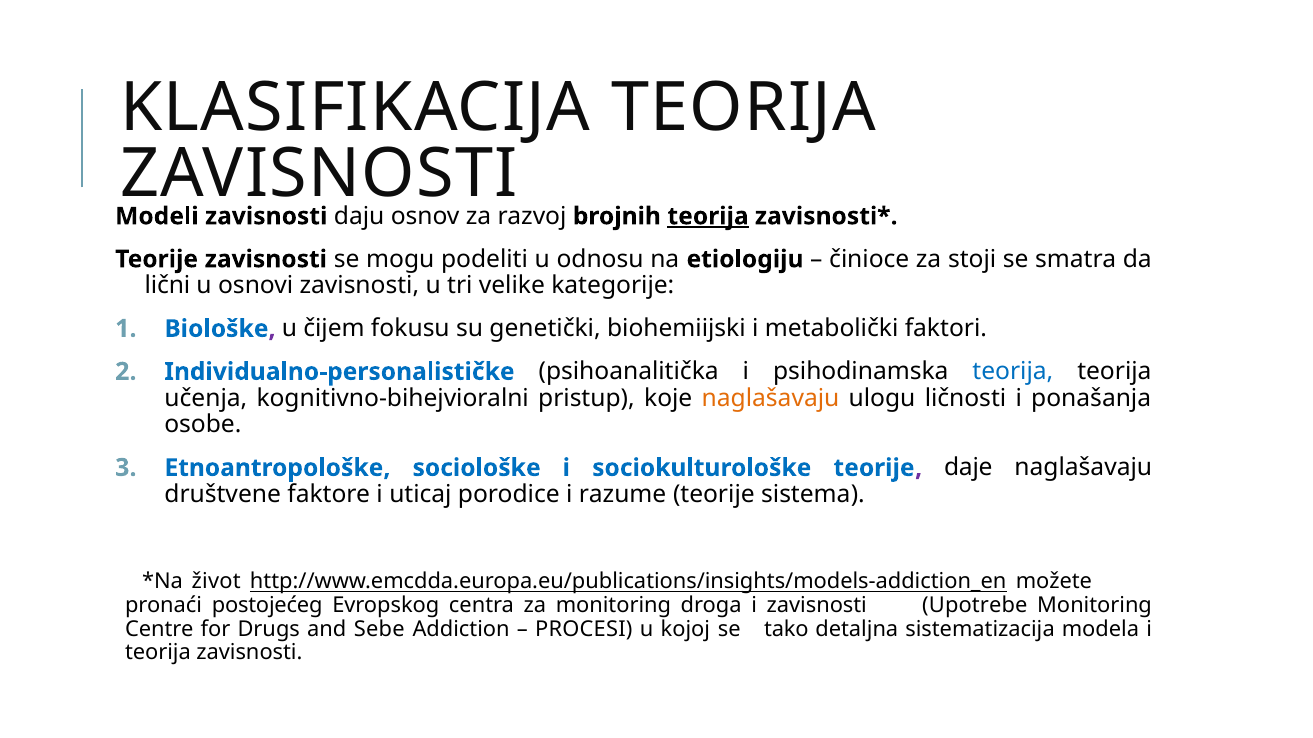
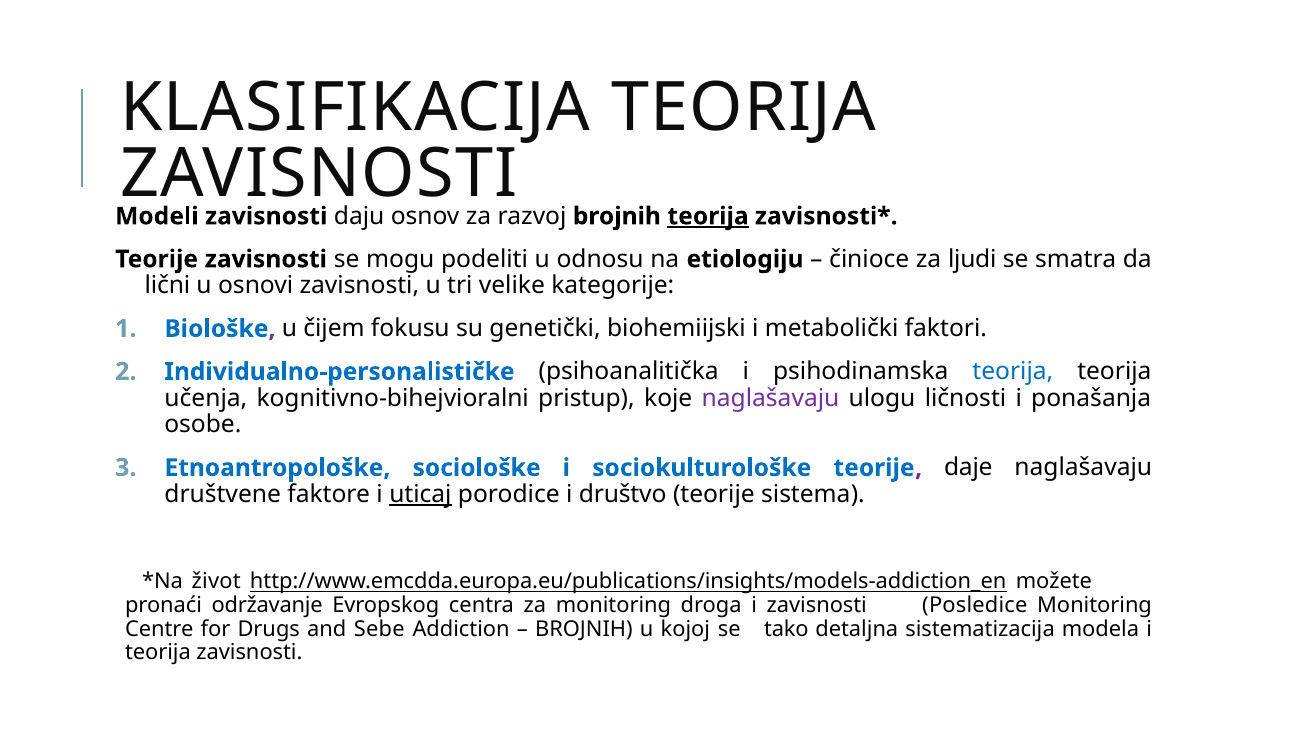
stoji: stoji -> ljudi
naglašavaju at (771, 399) colour: orange -> purple
uticaj underline: none -> present
razume: razume -> društvo
postojećeg: postojećeg -> održavanje
Upotrebe: Upotrebe -> Posledice
PROCESI at (584, 629): PROCESI -> BROJNIH
